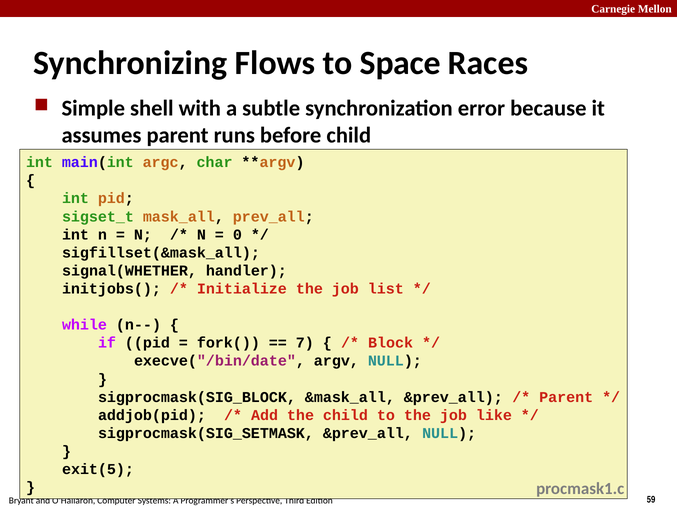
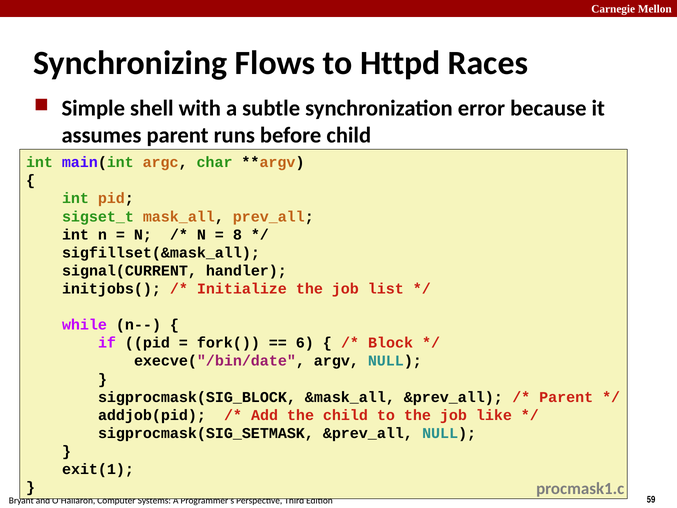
Space: Space -> Httpd
0: 0 -> 8
signal(WHETHER: signal(WHETHER -> signal(CURRENT
7: 7 -> 6
exit(5: exit(5 -> exit(1
